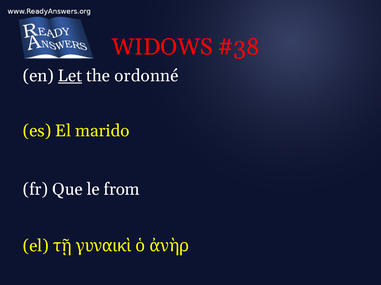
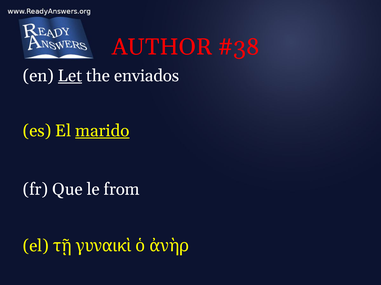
WIDOWS: WIDOWS -> AUTHOR
ordonné: ordonné -> enviados
marido underline: none -> present
